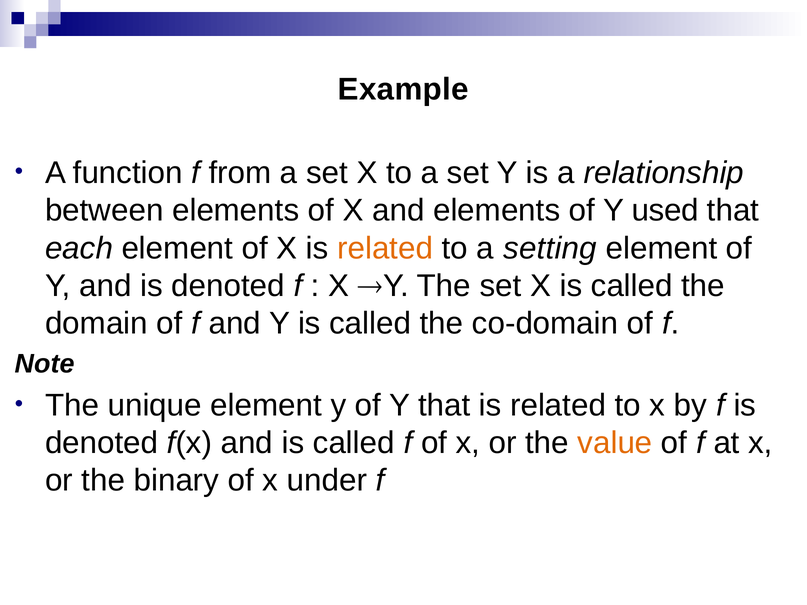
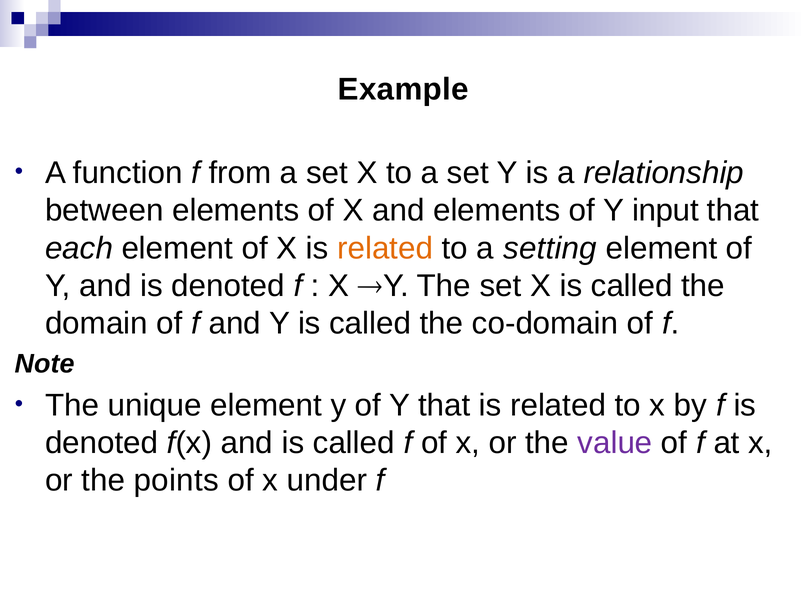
used: used -> input
value colour: orange -> purple
binary: binary -> points
